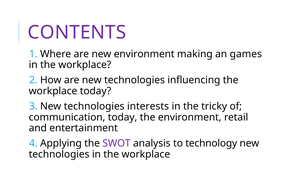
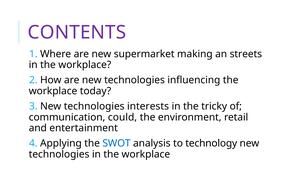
new environment: environment -> supermarket
games: games -> streets
communication today: today -> could
SWOT colour: purple -> blue
